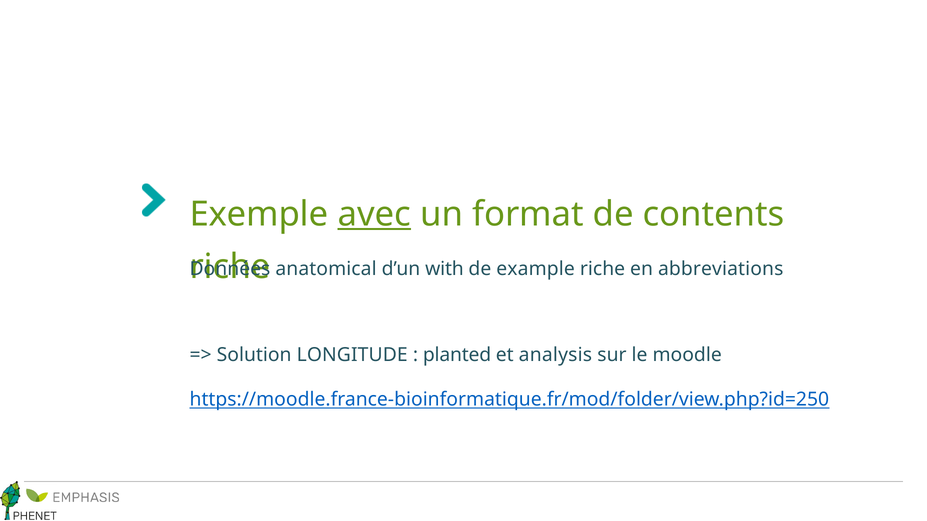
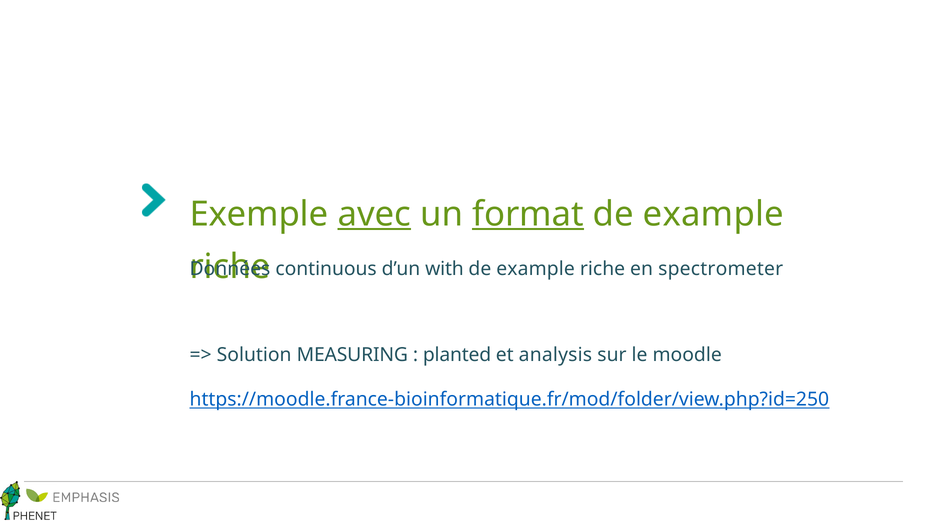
format underline: none -> present
contents at (714, 214): contents -> example
anatomical: anatomical -> continuous
abbreviations: abbreviations -> spectrometer
LONGITUDE: LONGITUDE -> MEASURING
